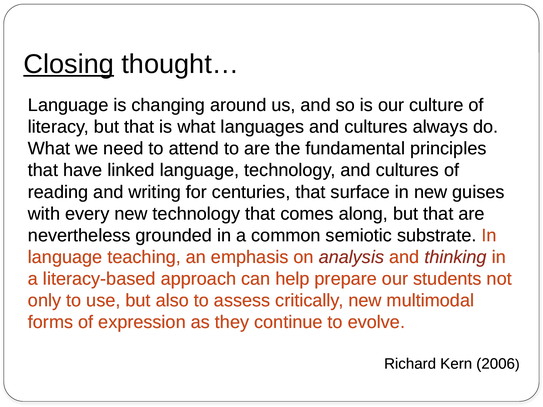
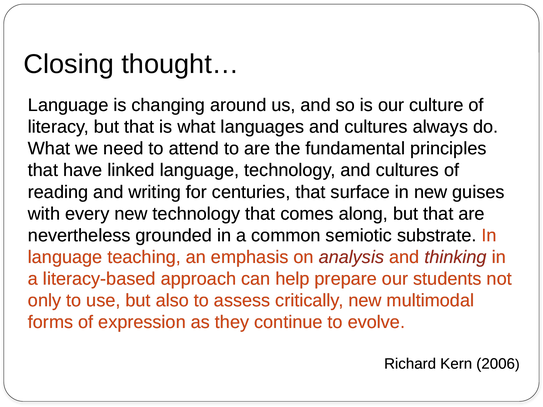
Closing underline: present -> none
